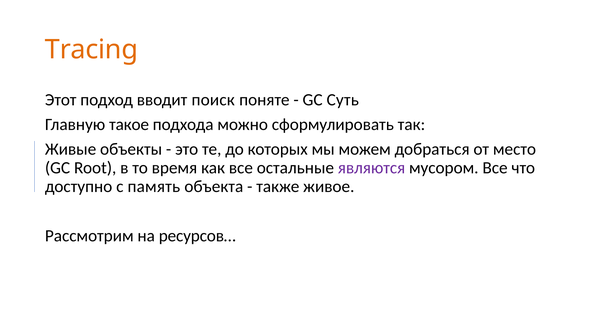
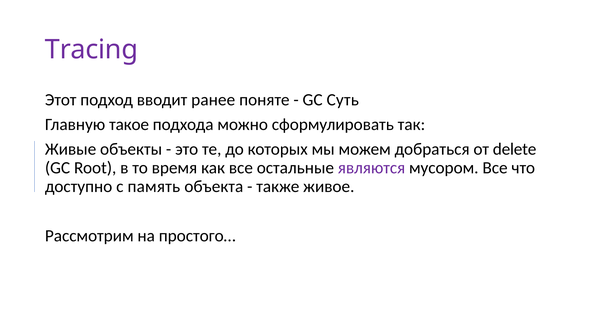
Tracing colour: orange -> purple
поиск: поиск -> ранее
место: место -> delete
ресурсов…: ресурсов… -> простого…
